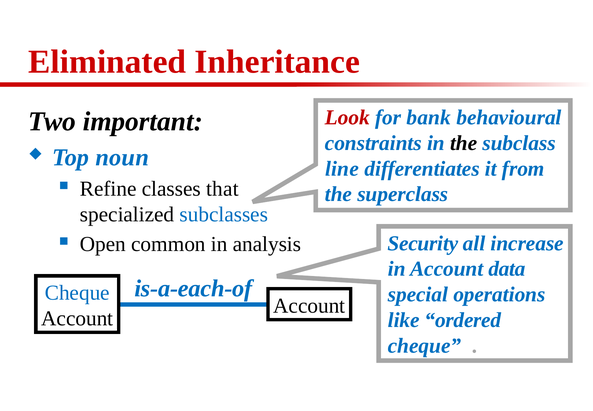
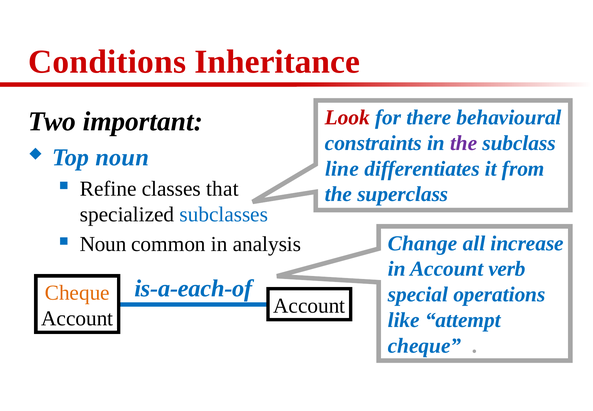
Eliminated: Eliminated -> Conditions
bank: bank -> there
the at (464, 143) colour: black -> purple
Open at (103, 244): Open -> Noun
Security: Security -> Change
data: data -> verb
Cheque at (77, 293) colour: blue -> orange
ordered: ordered -> attempt
